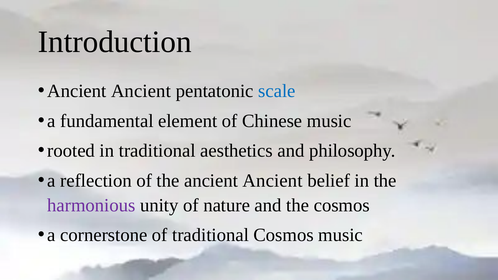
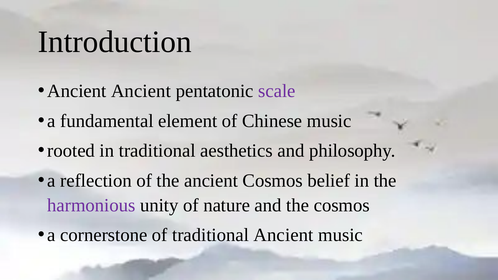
scale colour: blue -> purple
the ancient Ancient: Ancient -> Cosmos
traditional Cosmos: Cosmos -> Ancient
